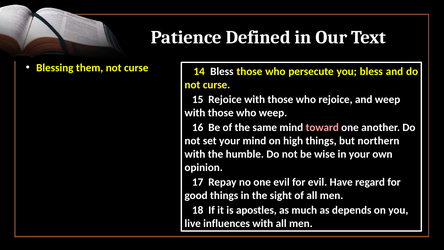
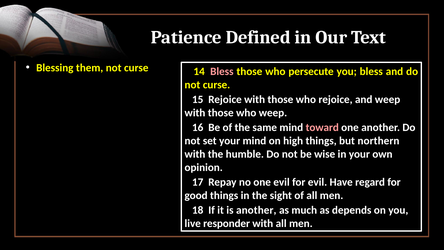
Bless at (222, 71) colour: white -> pink
is apostles: apostles -> another
influences: influences -> responder
